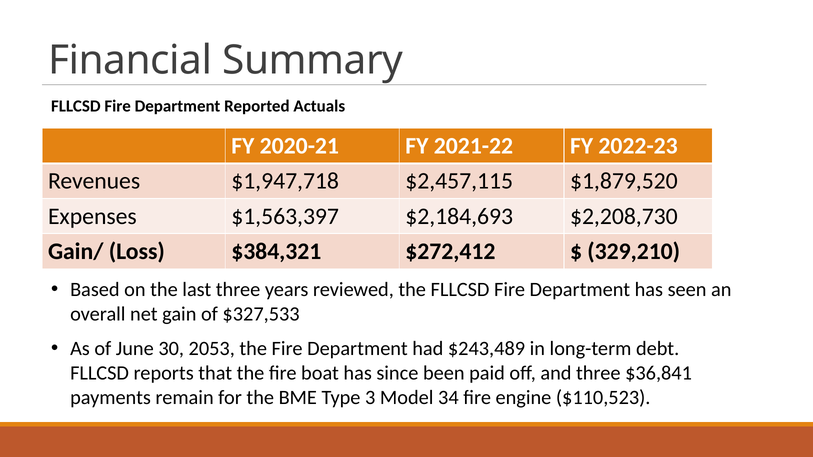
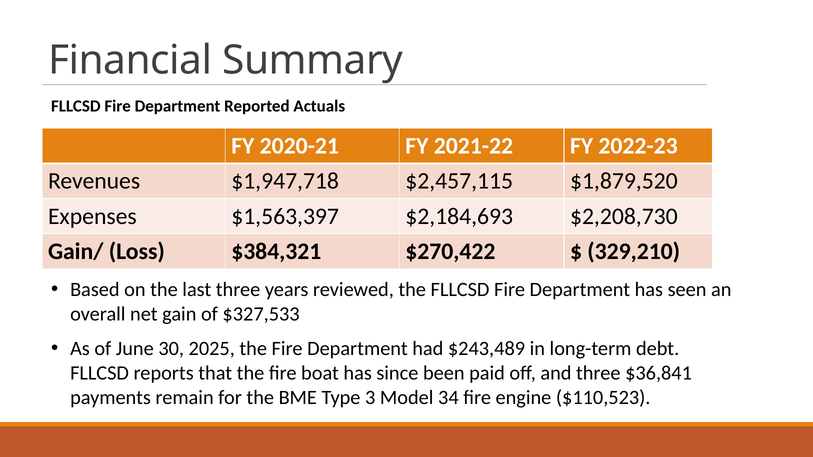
$272,412: $272,412 -> $270,422
2053: 2053 -> 2025
